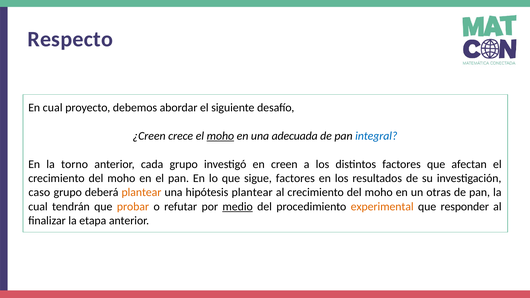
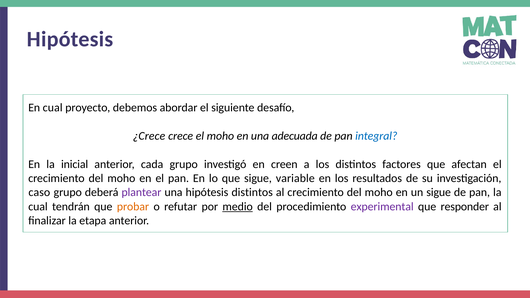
Respecto at (70, 39): Respecto -> Hipótesis
¿Creen: ¿Creen -> ¿Crece
moho at (220, 136) underline: present -> none
torno: torno -> inicial
sigue factores: factores -> variable
plantear at (141, 192) colour: orange -> purple
hipótesis plantear: plantear -> distintos
un otras: otras -> sigue
experimental colour: orange -> purple
